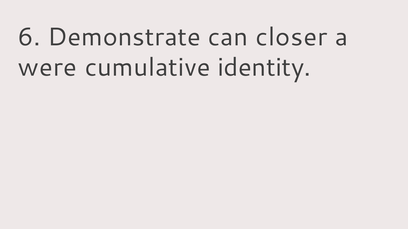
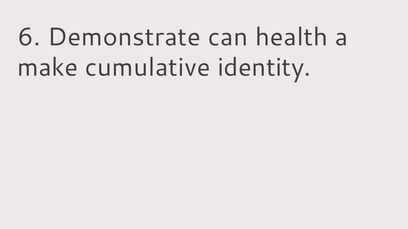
closer: closer -> health
were: were -> make
